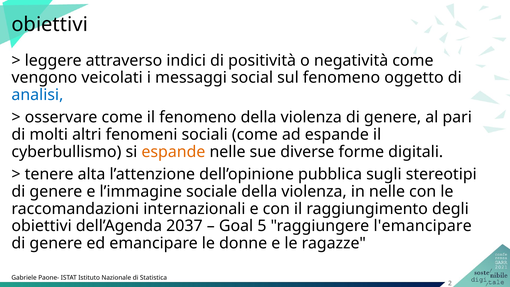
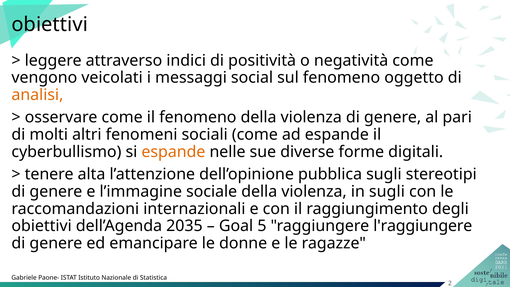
analisi colour: blue -> orange
in nelle: nelle -> sugli
2037: 2037 -> 2035
l'emancipare: l'emancipare -> l'raggiungere
